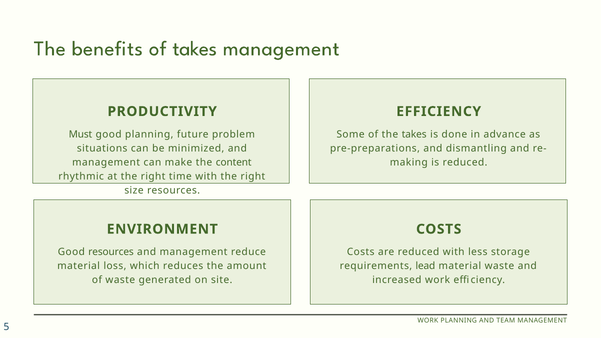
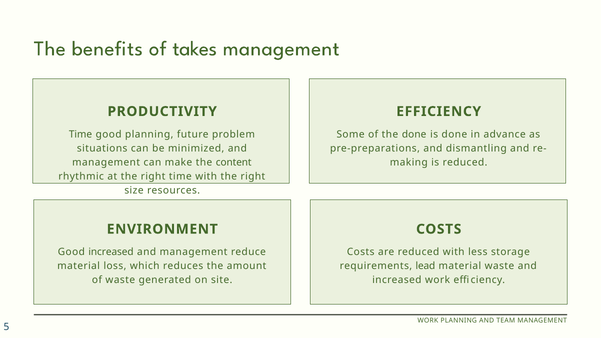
Must at (81, 134): Must -> Time
the takes: takes -> done
Good resources: resources -> increased
